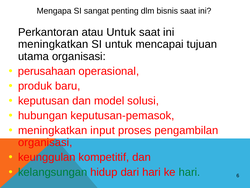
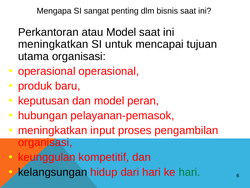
atau Untuk: Untuk -> Model
perusahaan at (47, 71): perusahaan -> operasional
solusi: solusi -> peran
keputusan-pemasok: keputusan-pemasok -> pelayanan-pemasok
kelangsungan colour: green -> black
